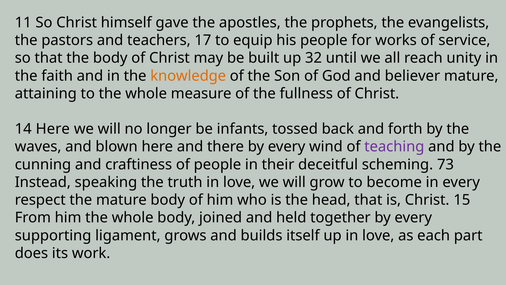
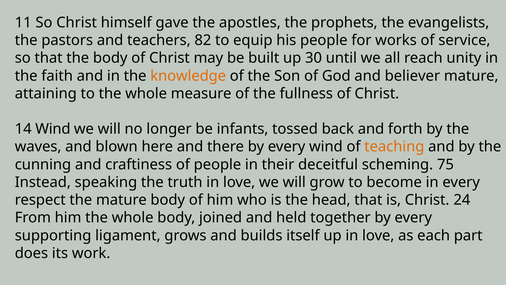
17: 17 -> 82
32: 32 -> 30
14 Here: Here -> Wind
teaching colour: purple -> orange
73: 73 -> 75
15: 15 -> 24
